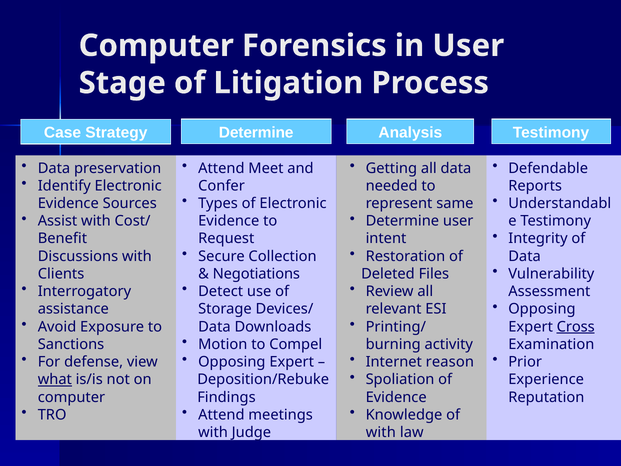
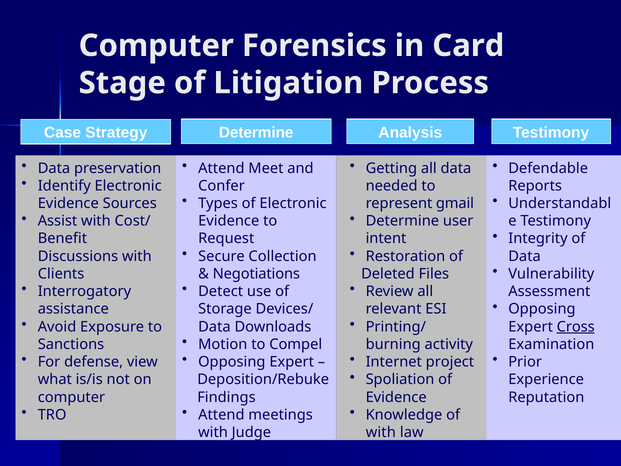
in User: User -> Card
same: same -> gmail
reason: reason -> project
what underline: present -> none
